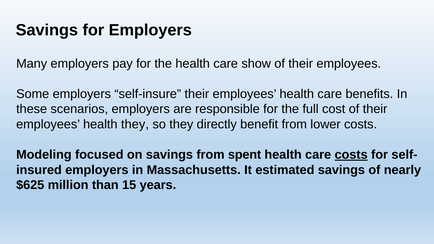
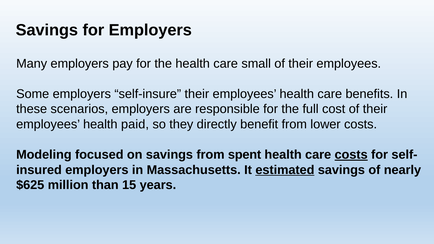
show: show -> small
health they: they -> paid
estimated underline: none -> present
